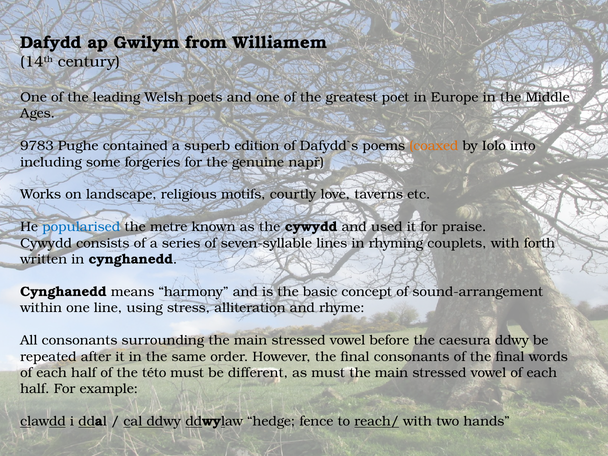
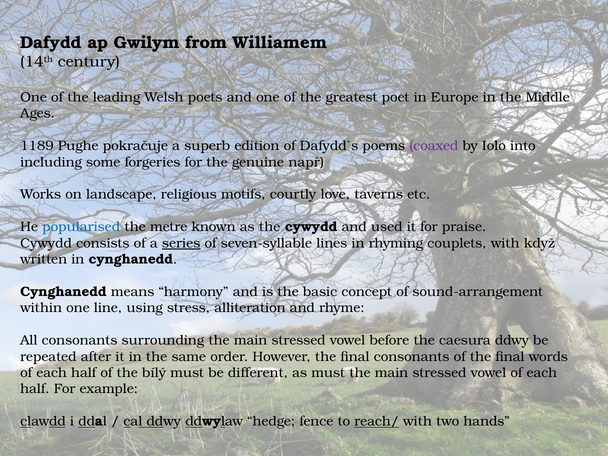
9783: 9783 -> 1189
contained: contained -> pokračuje
coaxed colour: orange -> purple
series underline: none -> present
forth: forth -> když
této: této -> bílý
